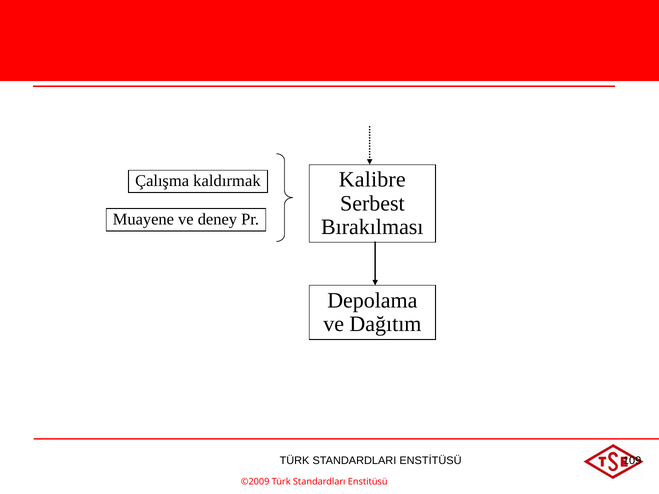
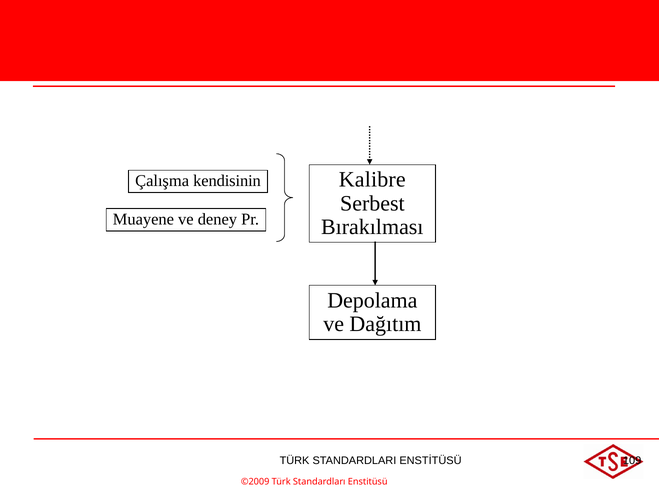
kaldırmak: kaldırmak -> kendisinin
